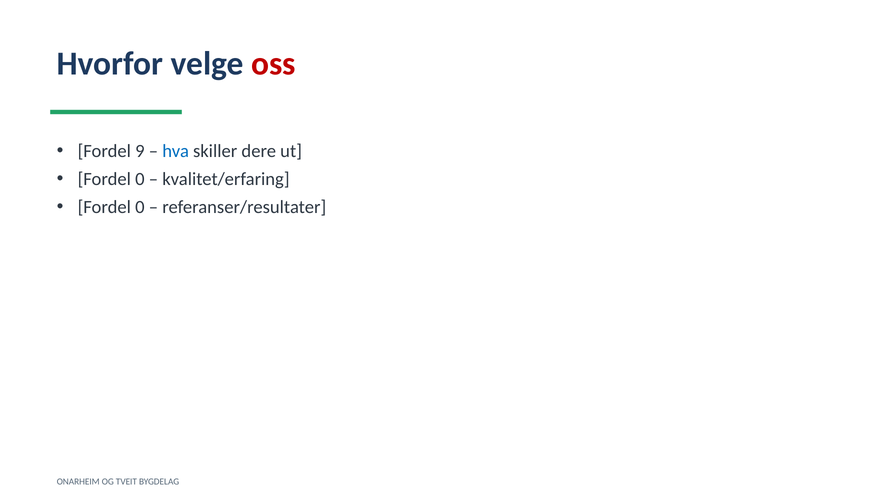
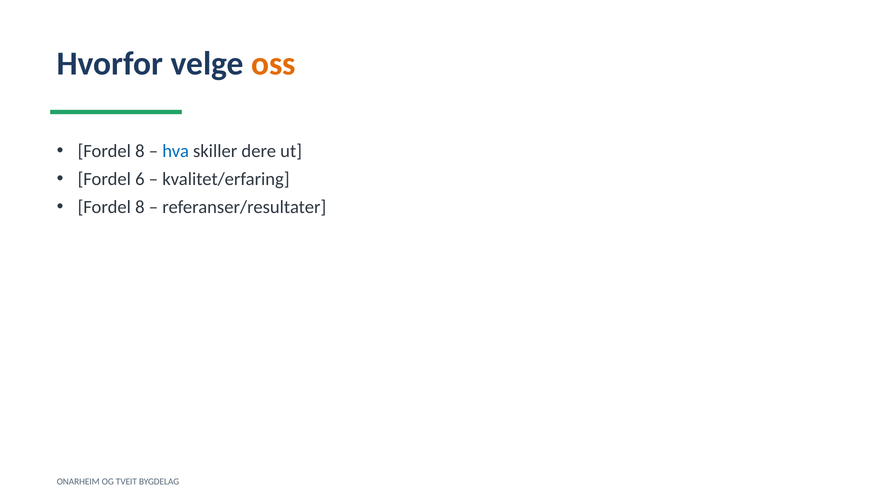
oss colour: red -> orange
9 at (140, 151): 9 -> 8
0 at (140, 179): 0 -> 6
0 at (140, 207): 0 -> 8
